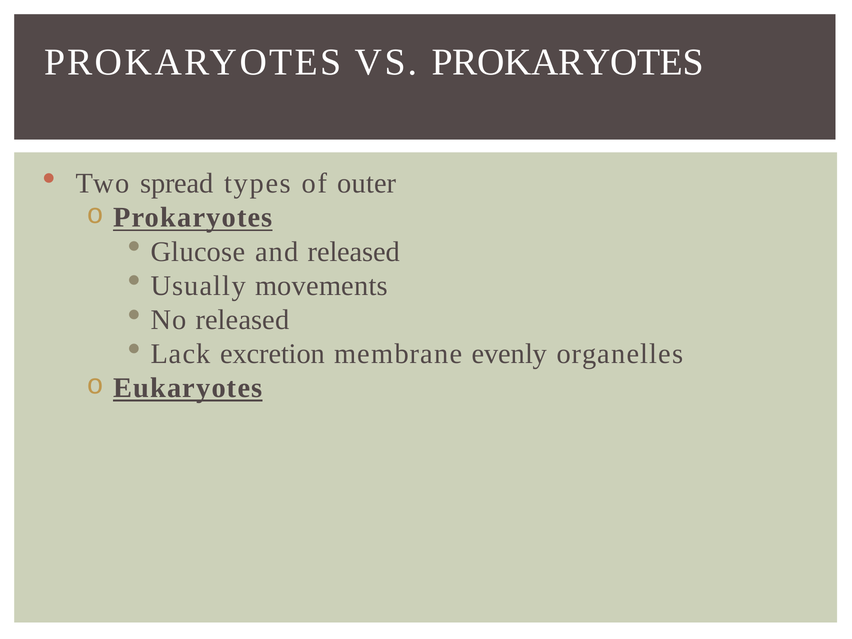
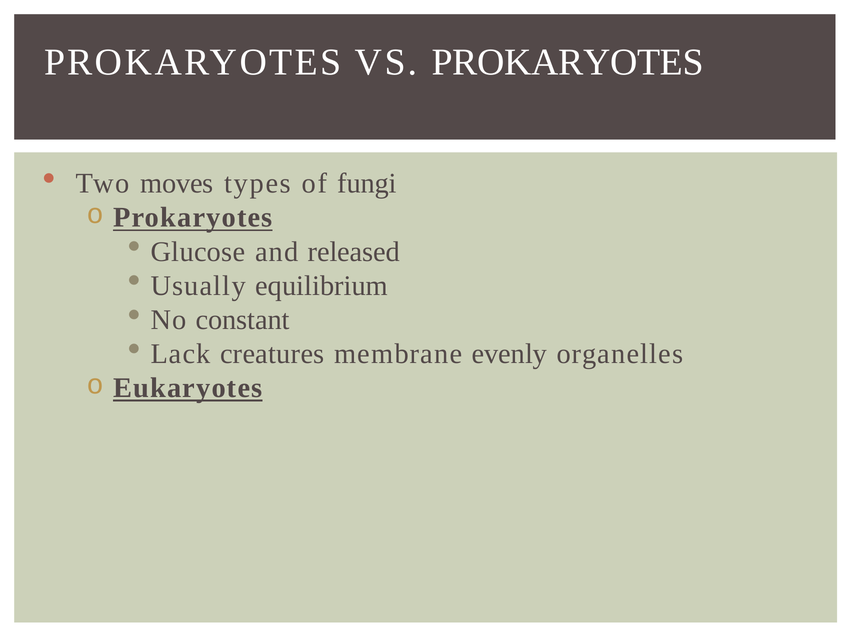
spread: spread -> moves
outer: outer -> fungi
movements: movements -> equilibrium
No released: released -> constant
excretion: excretion -> creatures
